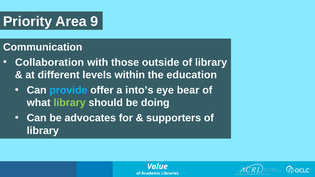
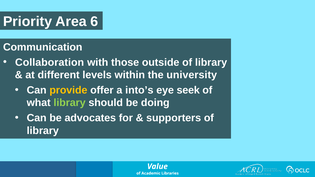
9: 9 -> 6
education: education -> university
provide colour: light blue -> yellow
bear: bear -> seek
